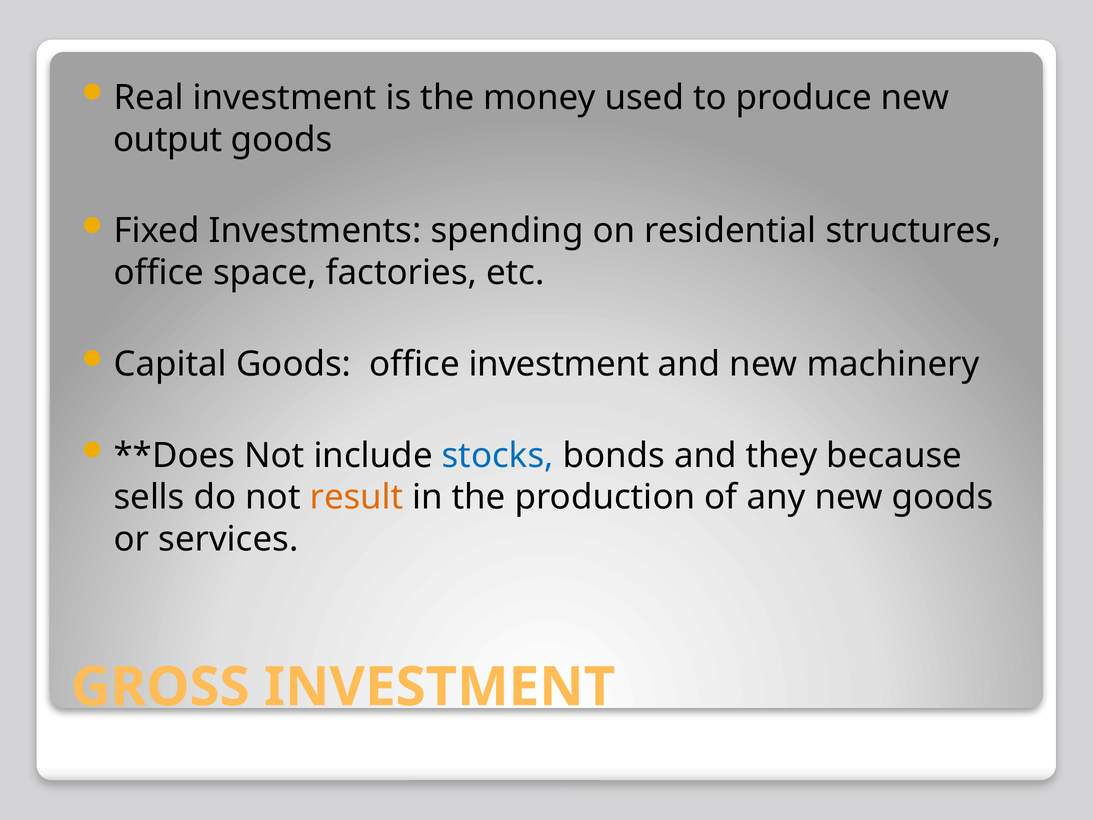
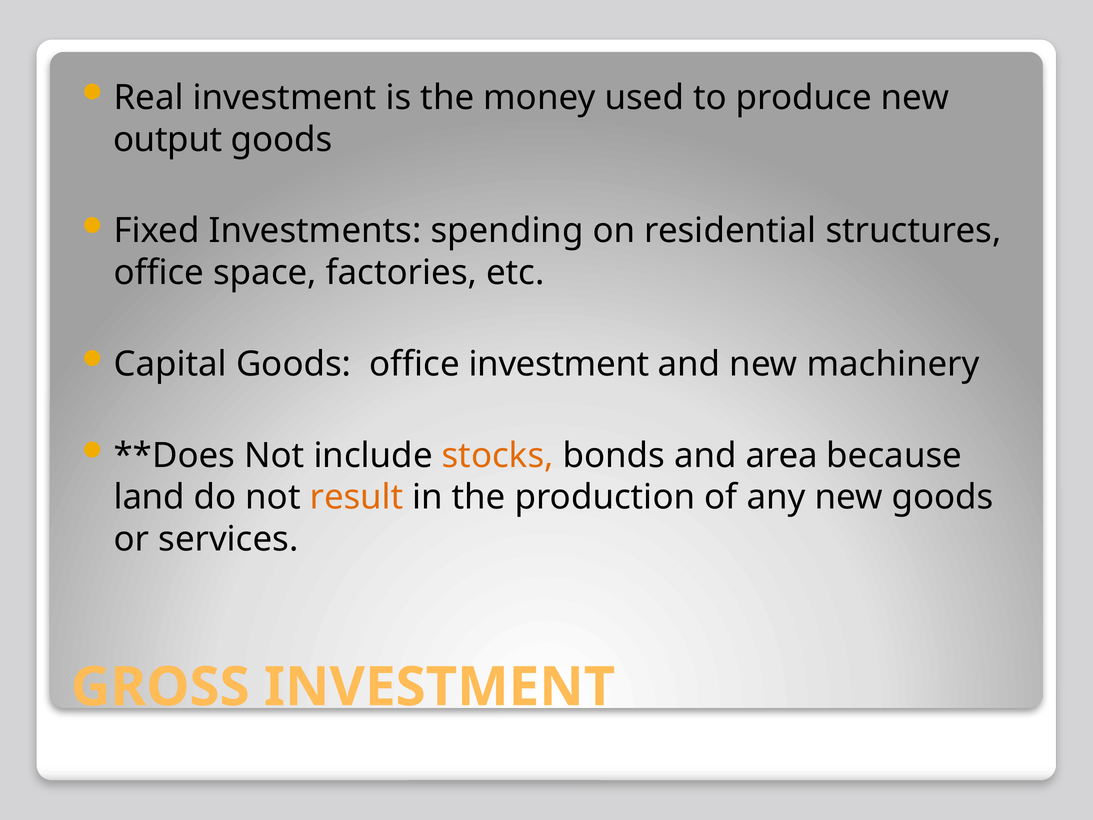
stocks colour: blue -> orange
they: they -> area
sells: sells -> land
